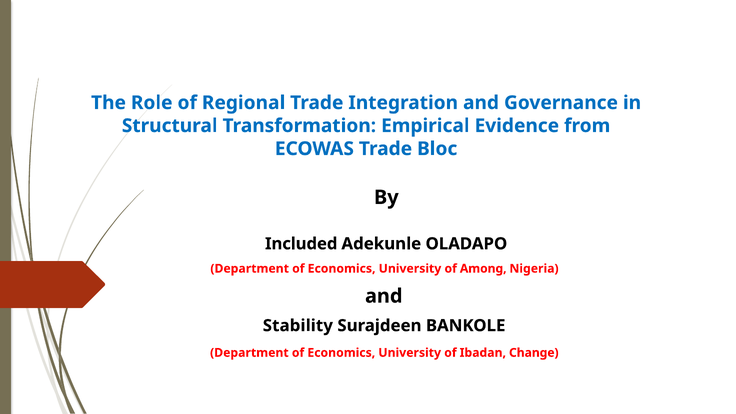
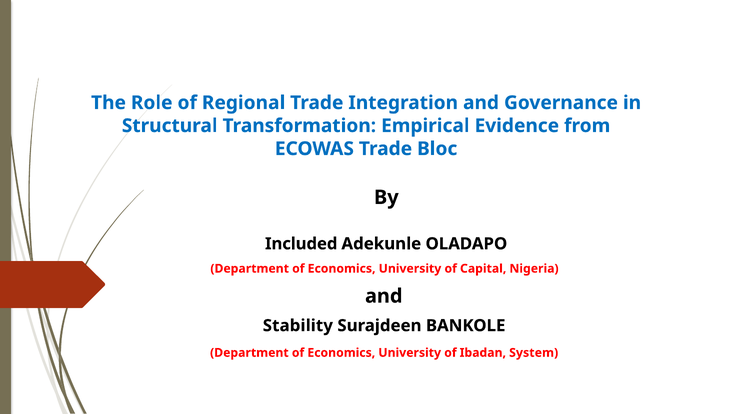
Among: Among -> Capital
Change: Change -> System
